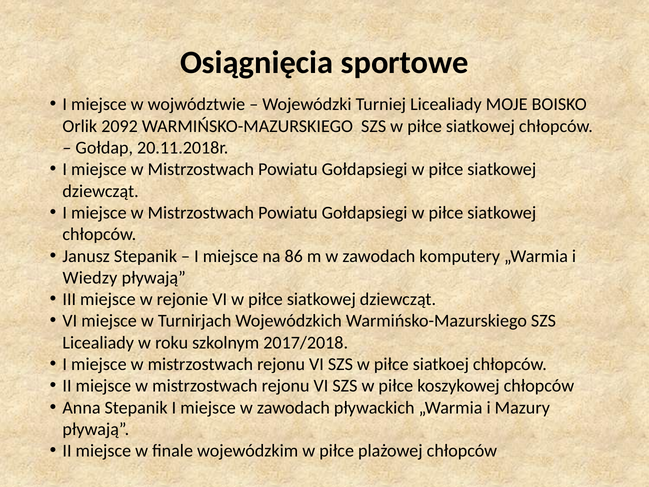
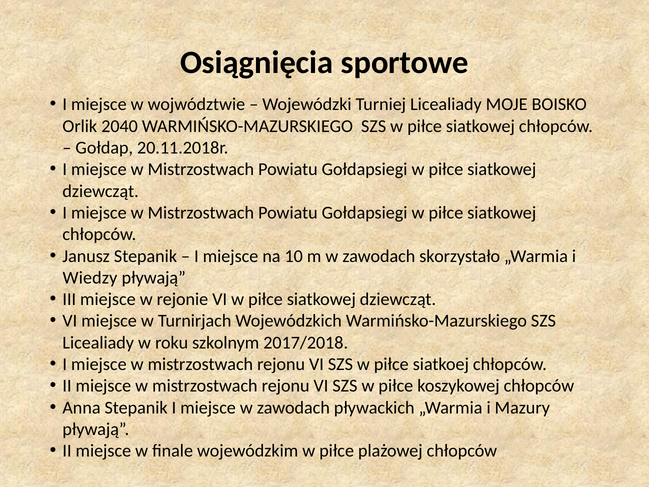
2092: 2092 -> 2040
86: 86 -> 10
komputery: komputery -> skorzystało
